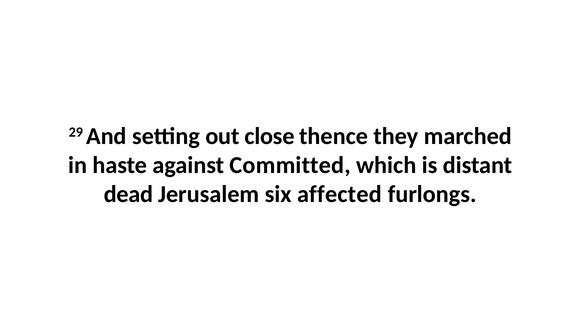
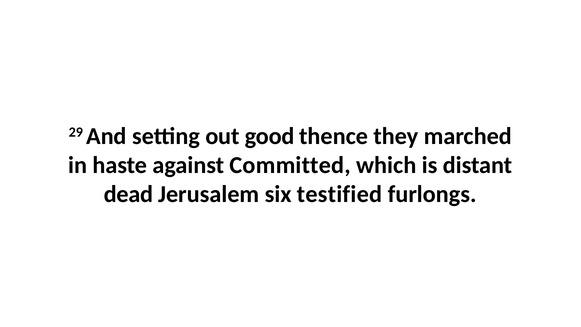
close: close -> good
affected: affected -> testified
